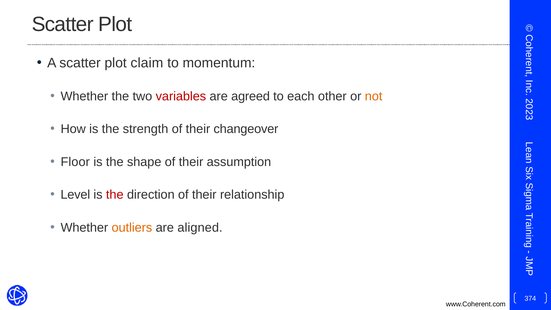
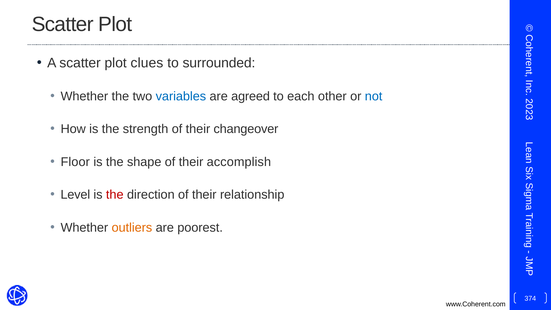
claim: claim -> clues
momentum: momentum -> surrounded
variables colour: red -> blue
not colour: orange -> blue
assumption: assumption -> accomplish
aligned: aligned -> poorest
